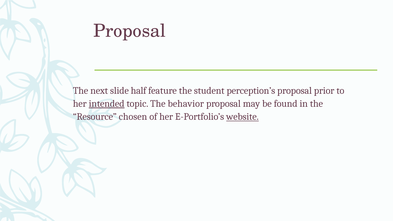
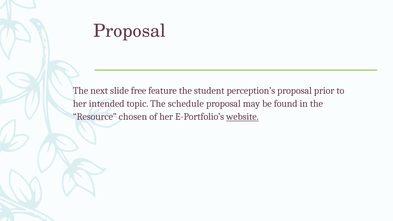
half: half -> free
intended underline: present -> none
behavior: behavior -> schedule
